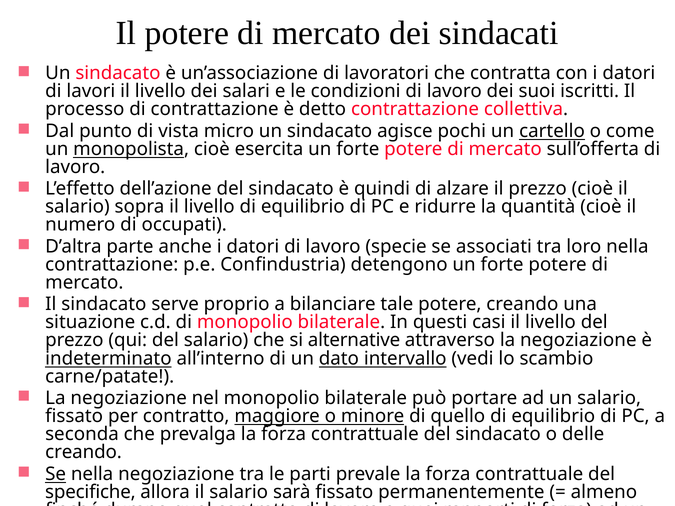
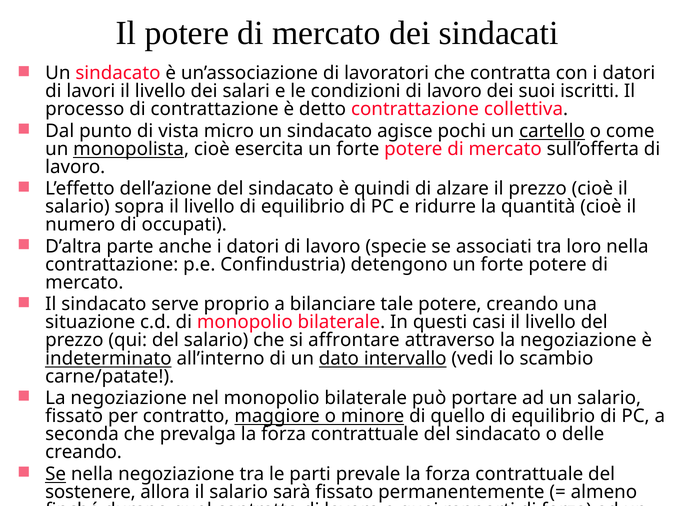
alternative: alternative -> affrontare
specifiche: specifiche -> sostenere
